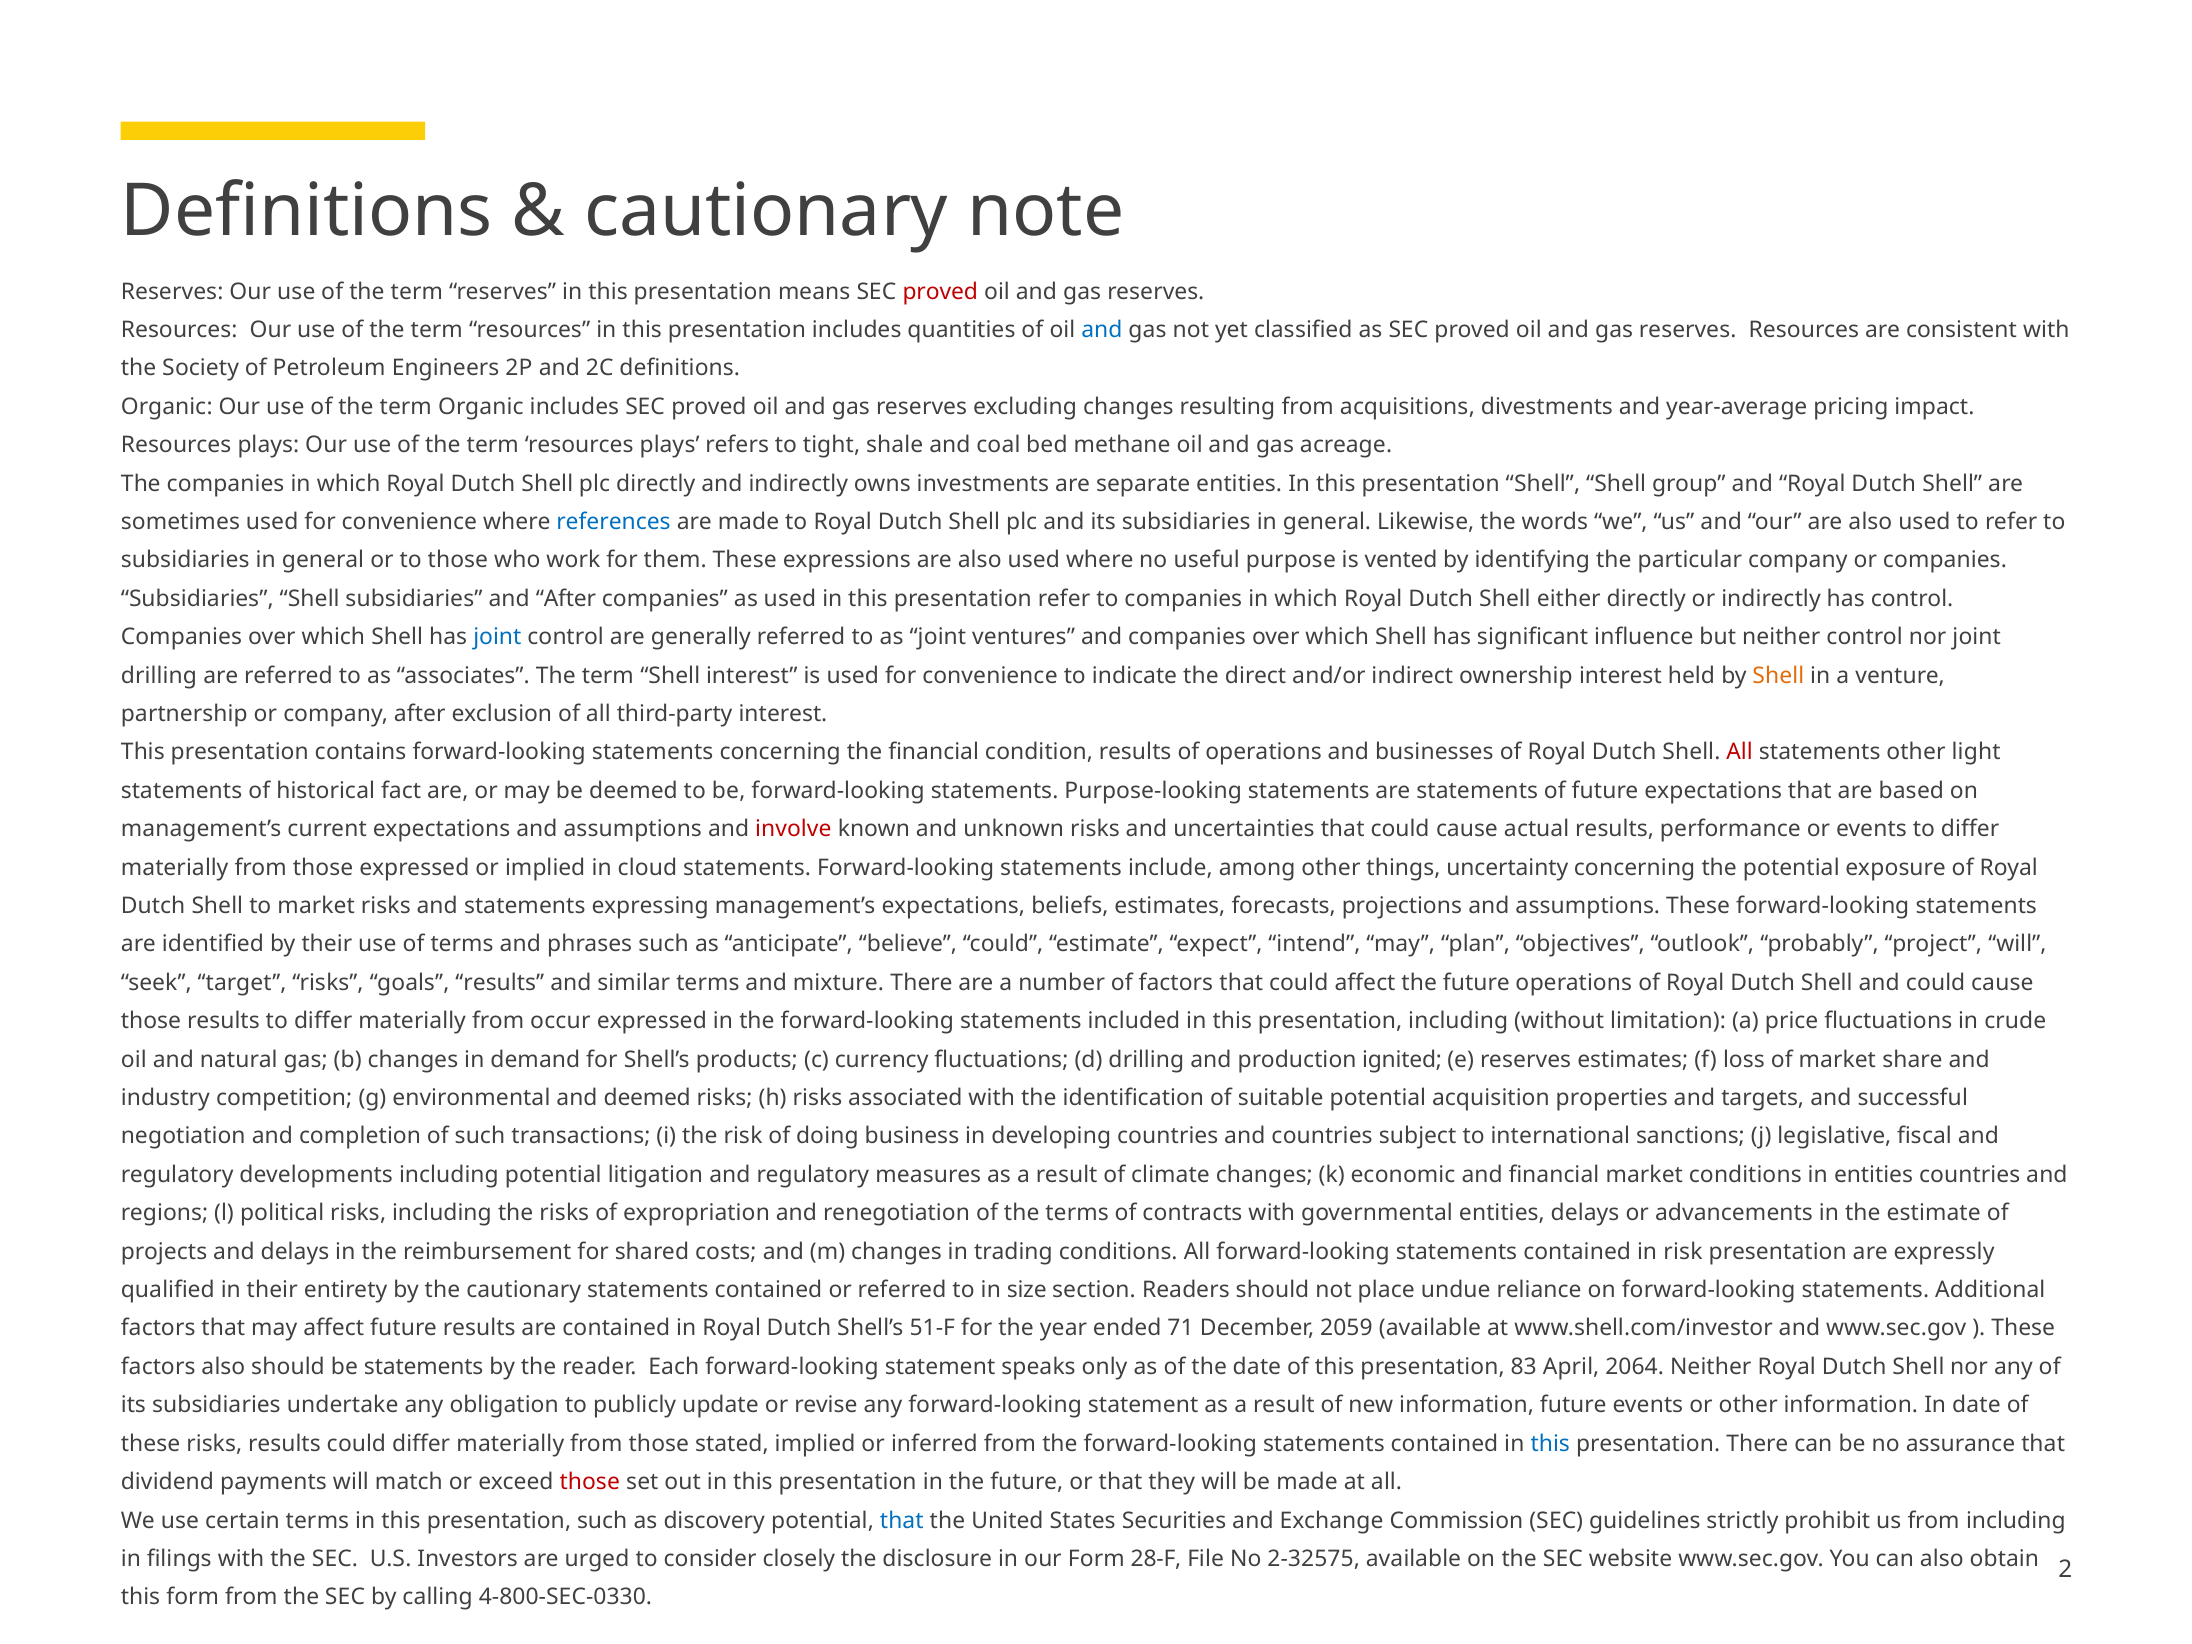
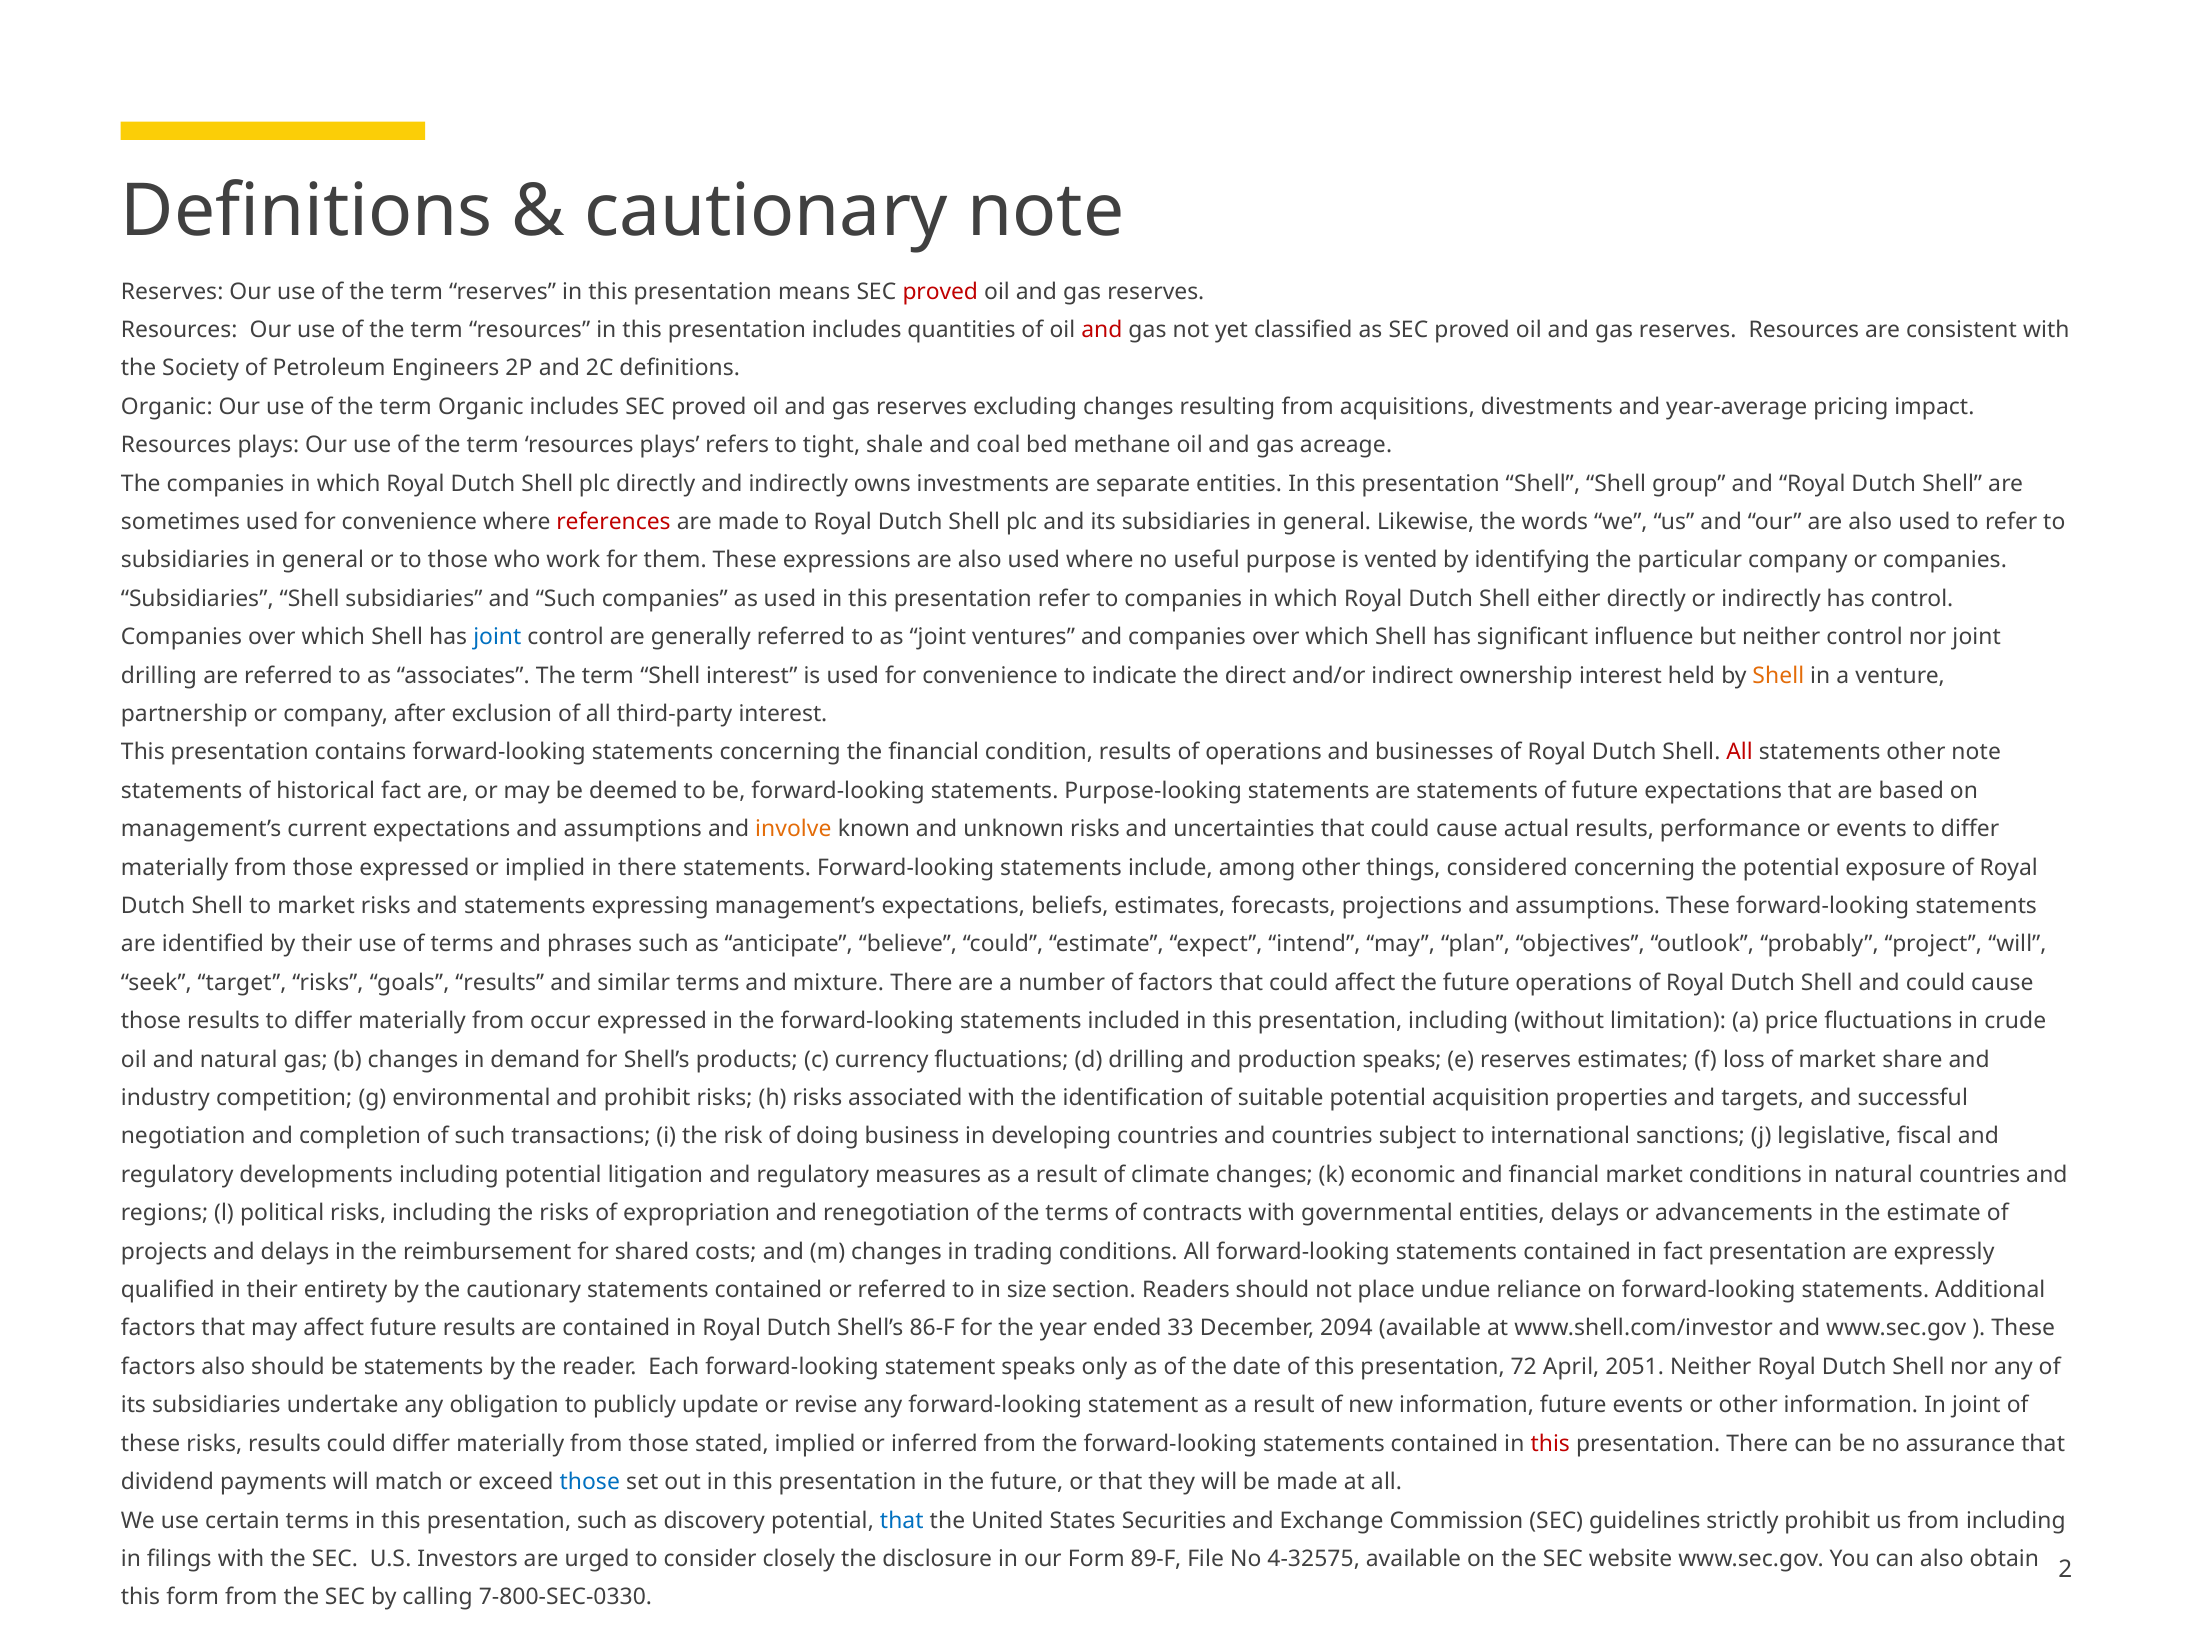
and at (1102, 330) colour: blue -> red
references colour: blue -> red
and After: After -> Such
other light: light -> note
involve colour: red -> orange
in cloud: cloud -> there
uncertainty: uncertainty -> considered
production ignited: ignited -> speaks
and deemed: deemed -> prohibit
in entities: entities -> natural
in risk: risk -> fact
51-F: 51-F -> 86-F
71: 71 -> 33
2059: 2059 -> 2094
83: 83 -> 72
2064: 2064 -> 2051
In date: date -> joint
this at (1550, 1444) colour: blue -> red
those at (590, 1482) colour: red -> blue
28-F: 28-F -> 89-F
2-32575: 2-32575 -> 4-32575
4-800-SEC-0330: 4-800-SEC-0330 -> 7-800-SEC-0330
